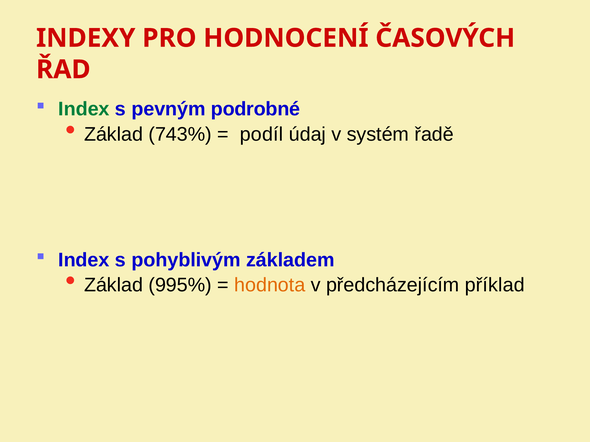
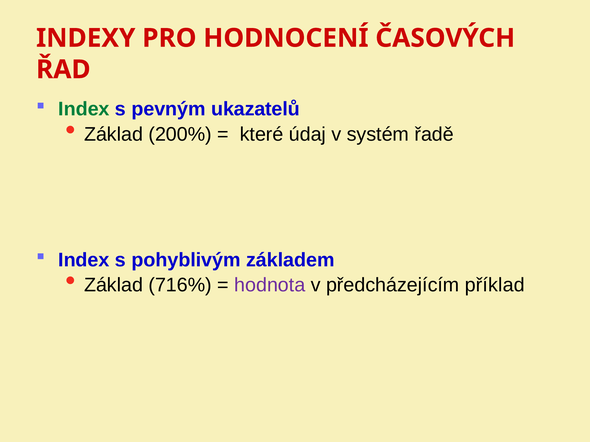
podrobné: podrobné -> ukazatelů
743%: 743% -> 200%
podíl: podíl -> které
995%: 995% -> 716%
hodnota colour: orange -> purple
